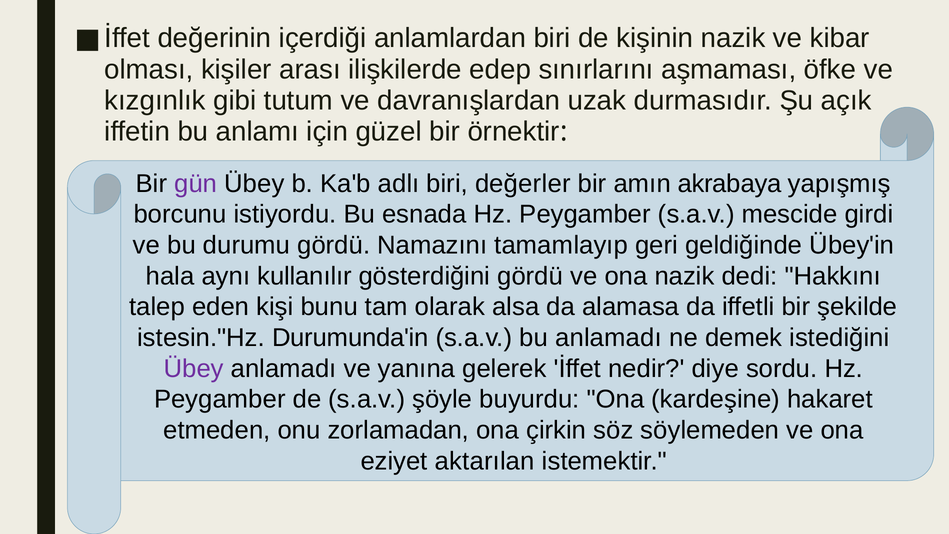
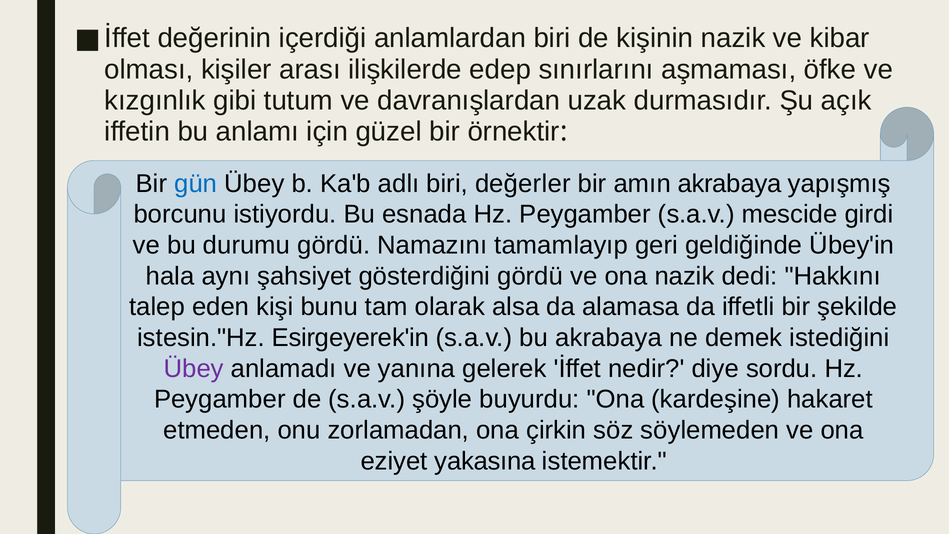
gün colour: purple -> blue
kullanılır: kullanılır -> şahsiyet
Durumunda'in: Durumunda'in -> Esirgeyerek'in
bu anlamadı: anlamadı -> akrabaya
aktarılan: aktarılan -> yakasına
